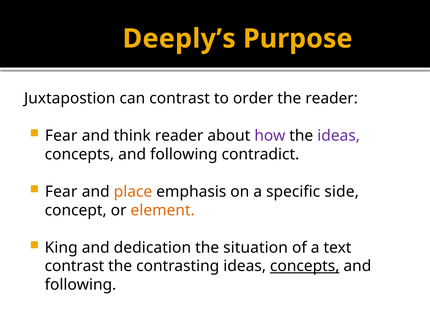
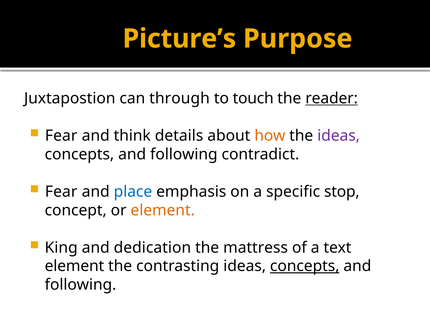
Deeply’s: Deeply’s -> Picture’s
can contrast: contrast -> through
order: order -> touch
reader at (332, 98) underline: none -> present
think reader: reader -> details
how colour: purple -> orange
place colour: orange -> blue
side: side -> stop
situation: situation -> mattress
contrast at (74, 266): contrast -> element
